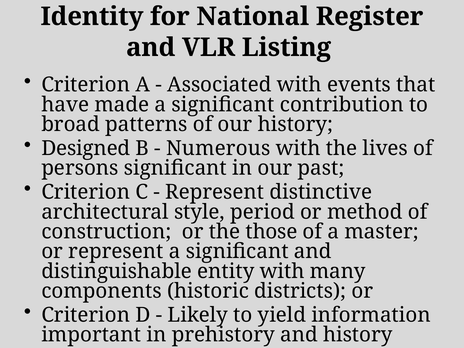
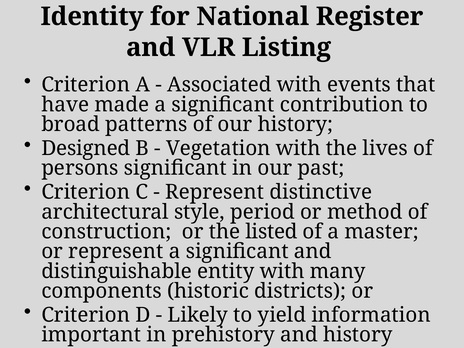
Numerous: Numerous -> Vegetation
those: those -> listed
